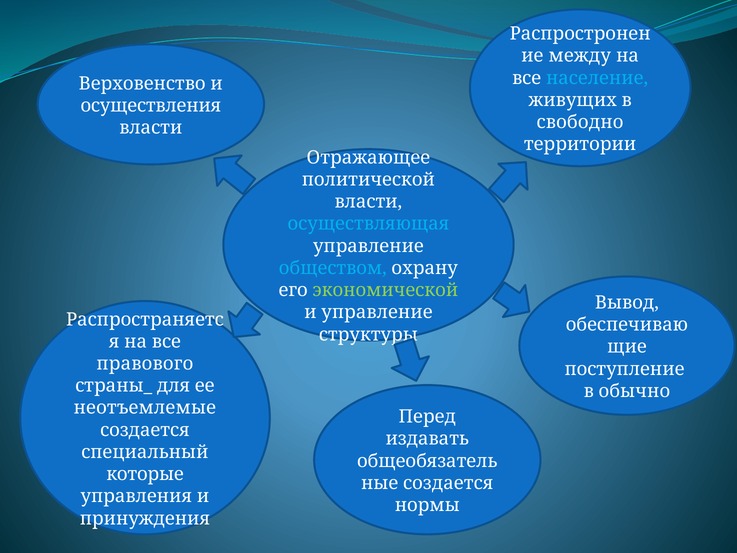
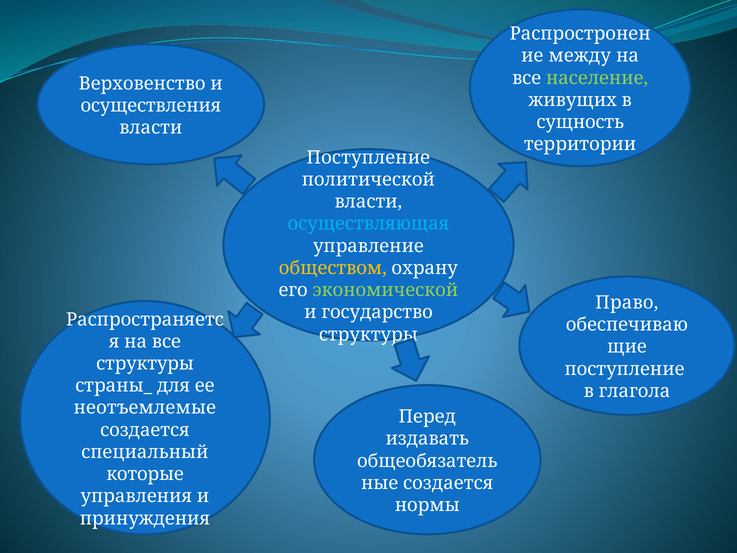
население colour: light blue -> light green
свободно: свободно -> сущность
Отражающее at (368, 157): Отражающее -> Поступление
обществом colour: light blue -> yellow
Вывод: Вывод -> Право
и управление: управление -> государство
правового at (145, 363): правового -> структуры
обычно: обычно -> глагола
